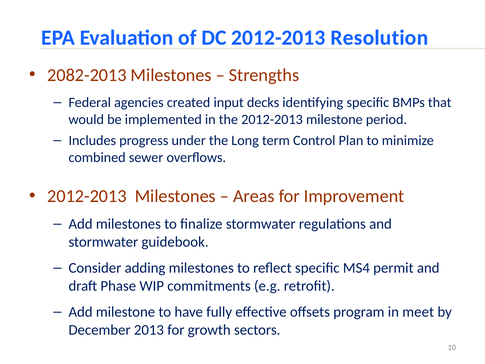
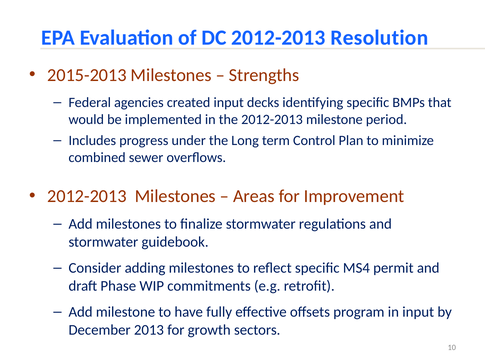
2082-2013: 2082-2013 -> 2015-2013
in meet: meet -> input
